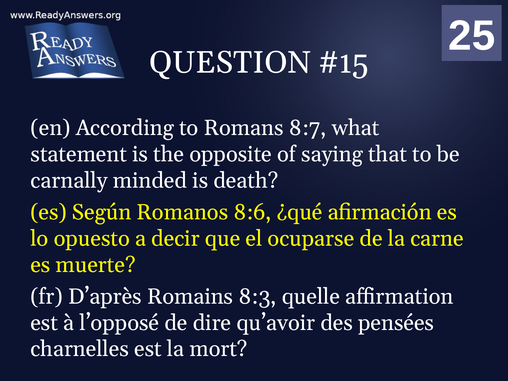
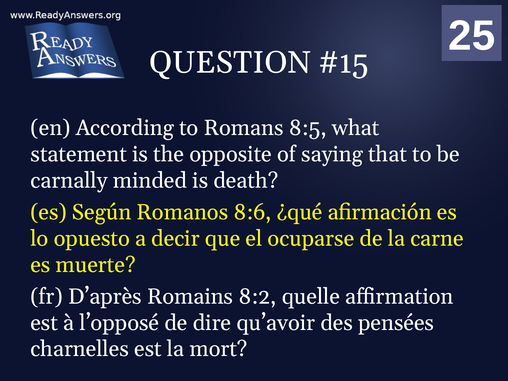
8:7: 8:7 -> 8:5
8:3: 8:3 -> 8:2
